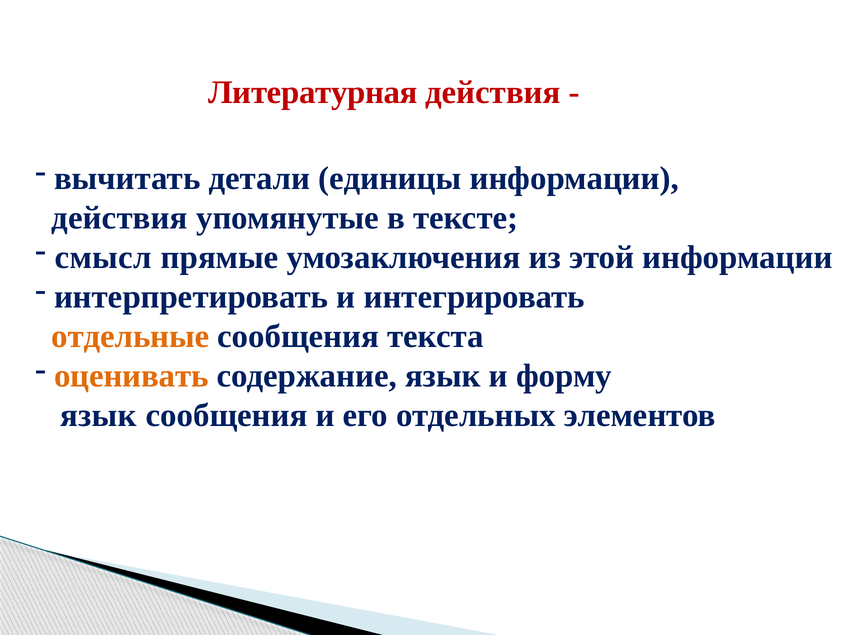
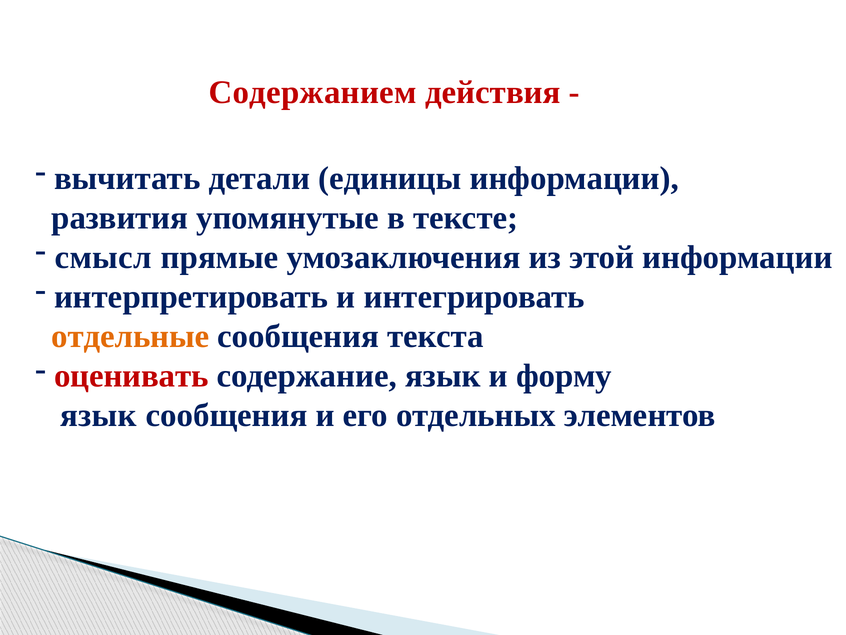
Литературная: Литературная -> Содержанием
действия at (120, 218): действия -> развития
оценивать colour: orange -> red
